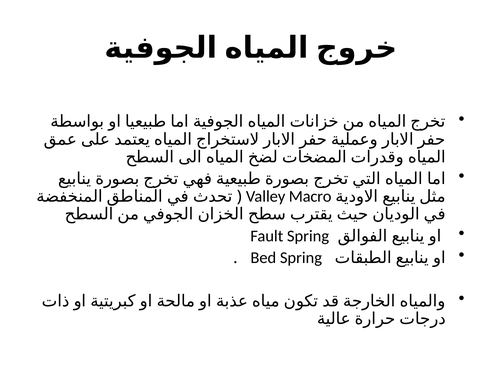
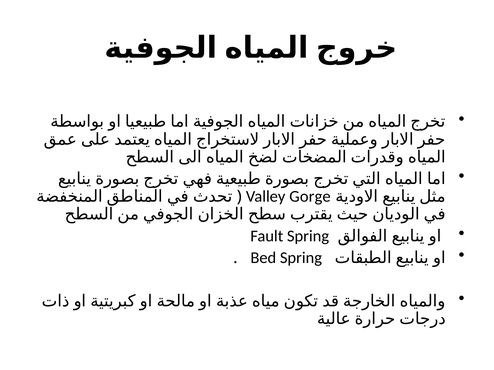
Macro: Macro -> Gorge
